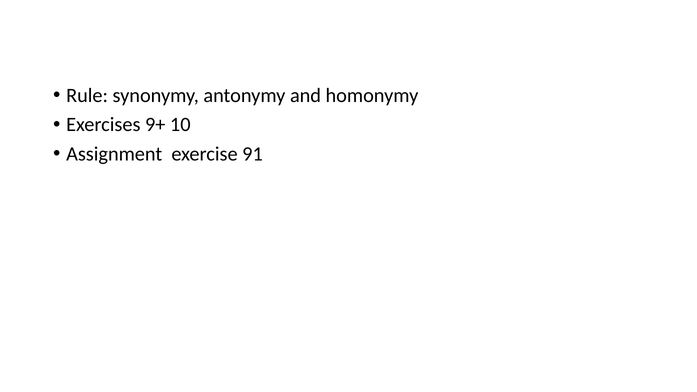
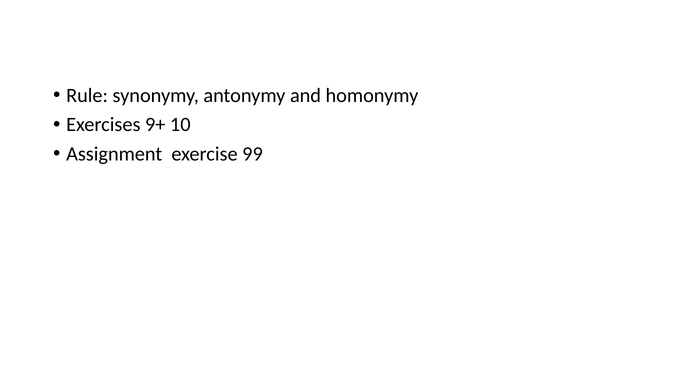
91: 91 -> 99
